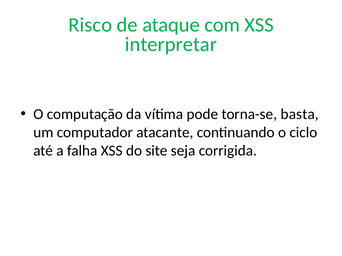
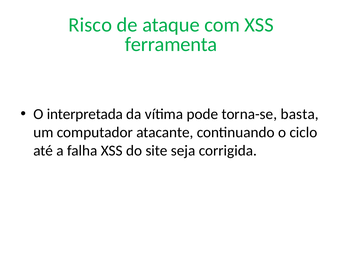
interpretar: interpretar -> ferramenta
computação: computação -> interpretada
